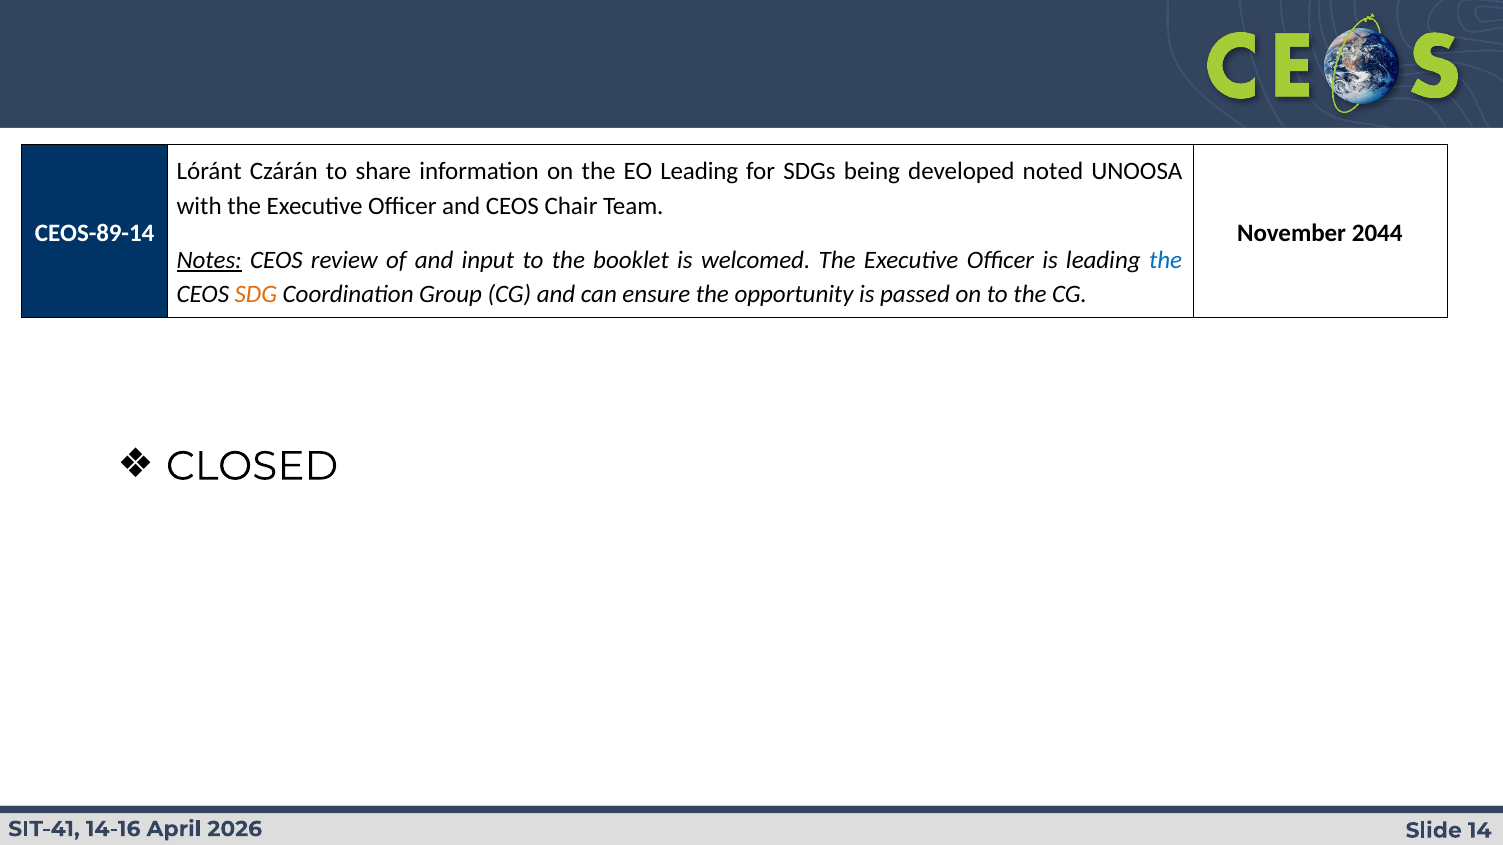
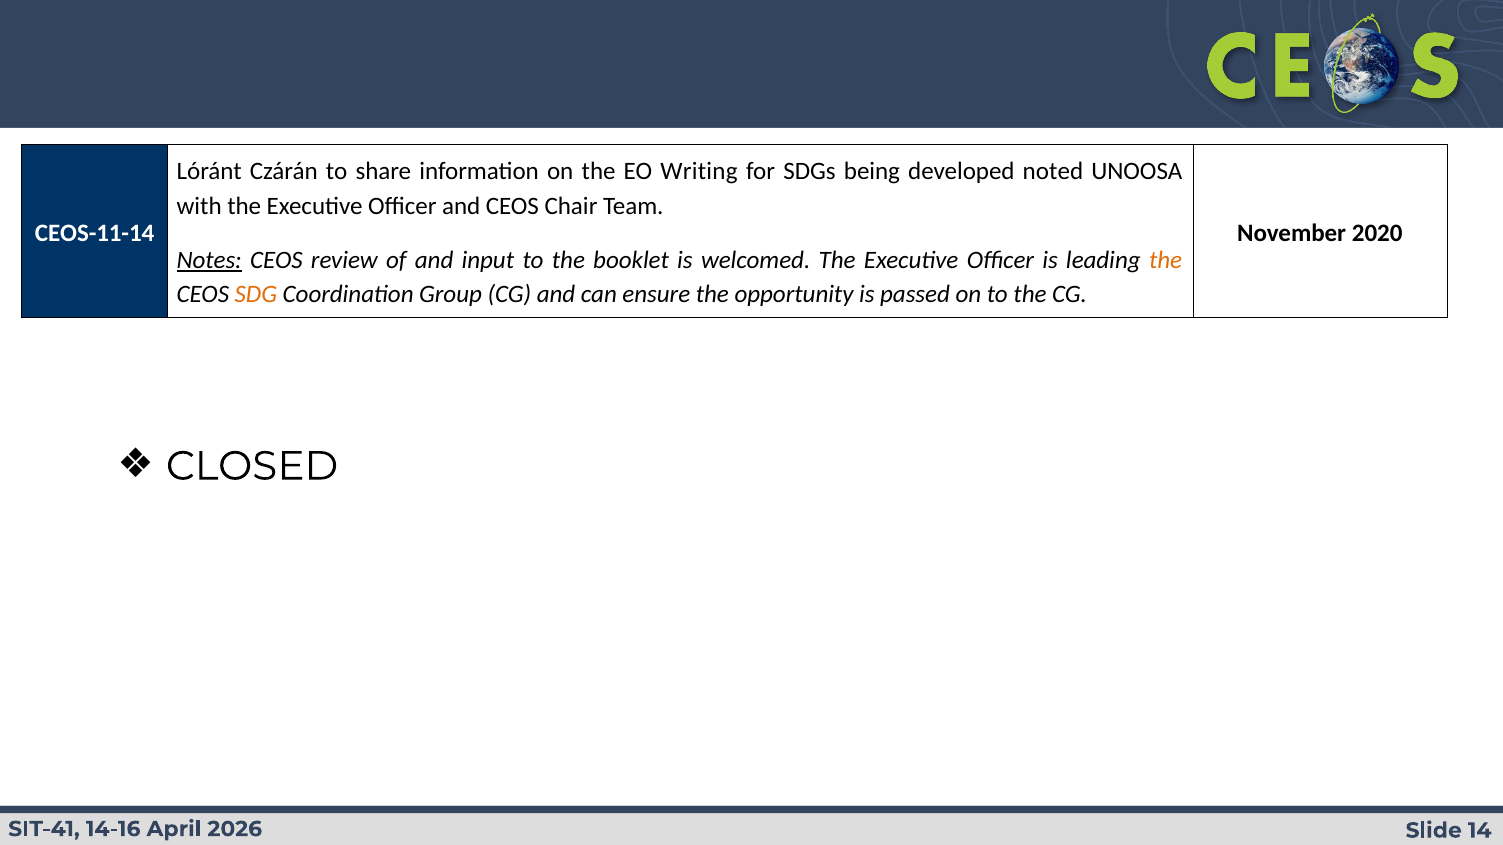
EO Leading: Leading -> Writing
CEOS-89-14: CEOS-89-14 -> CEOS-11-14
2044: 2044 -> 2020
the at (1166, 260) colour: blue -> orange
